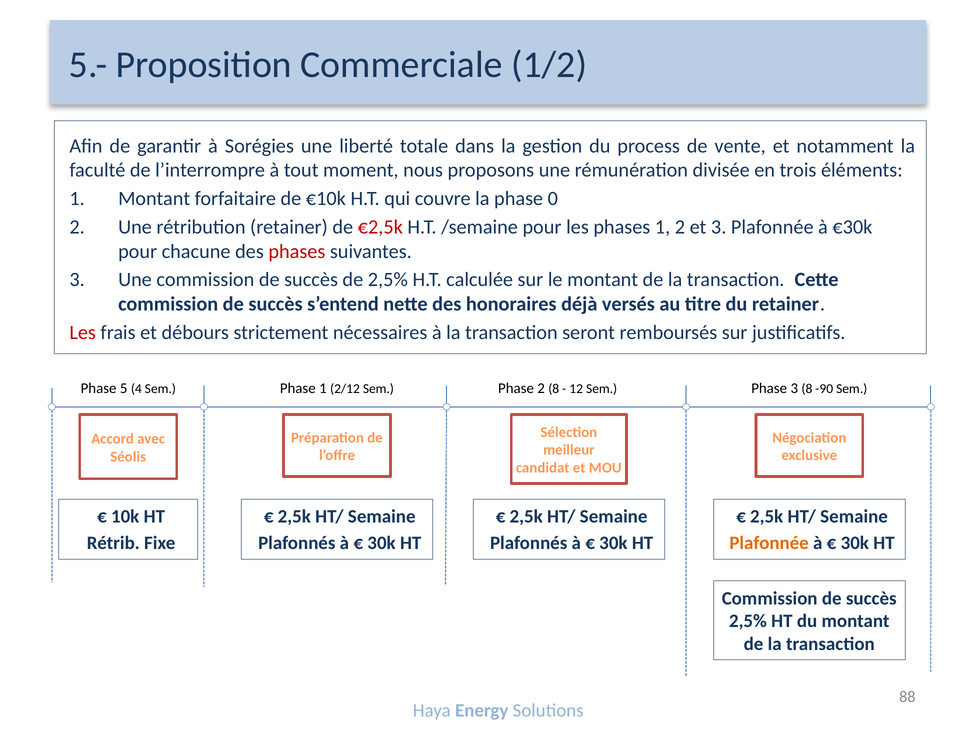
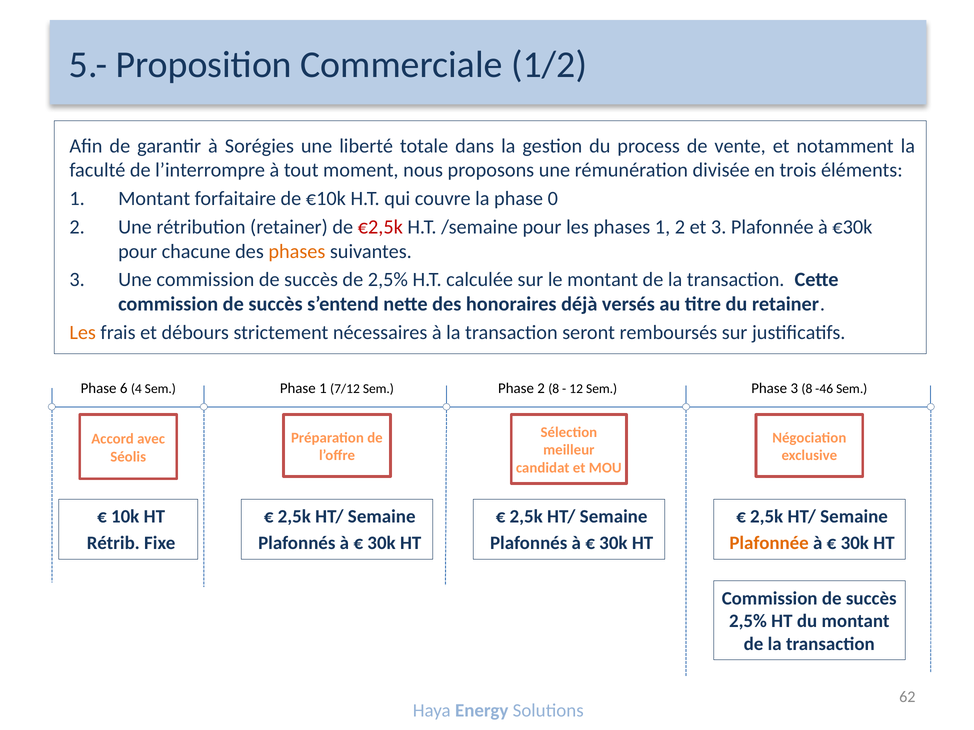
phases at (297, 252) colour: red -> orange
Les at (83, 333) colour: red -> orange
5: 5 -> 6
2/12: 2/12 -> 7/12
-90: -90 -> -46
88: 88 -> 62
